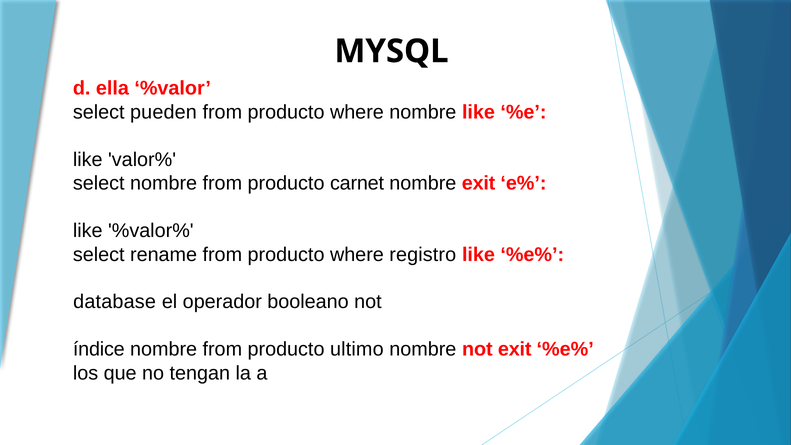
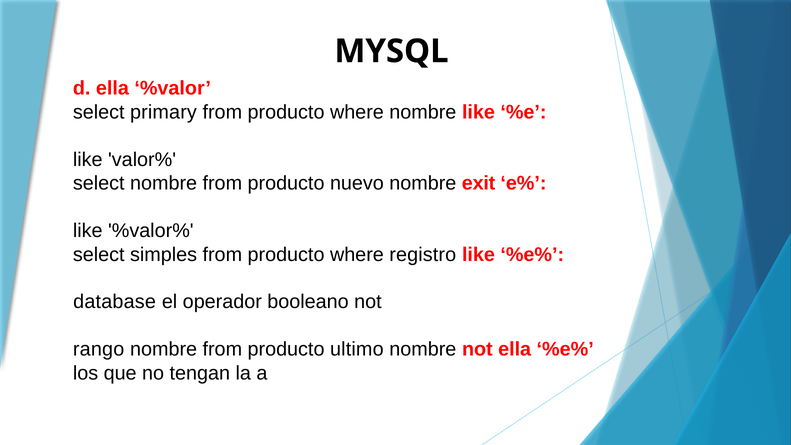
pueden: pueden -> primary
carnet: carnet -> nuevo
rename: rename -> simples
índice: índice -> rango
not exit: exit -> ella
